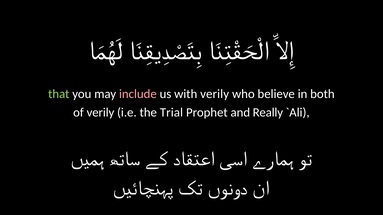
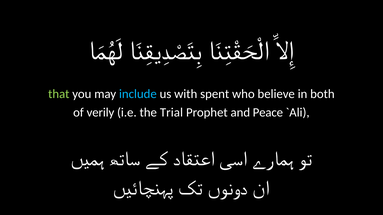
include colour: pink -> light blue
with verily: verily -> spent
Really: Really -> Peace
